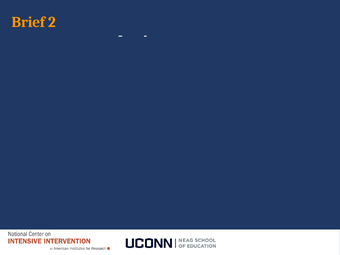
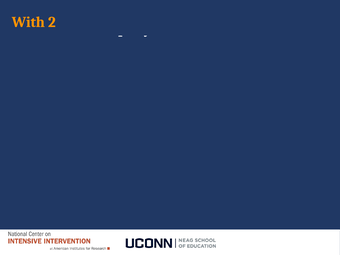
Brief: Brief -> With
